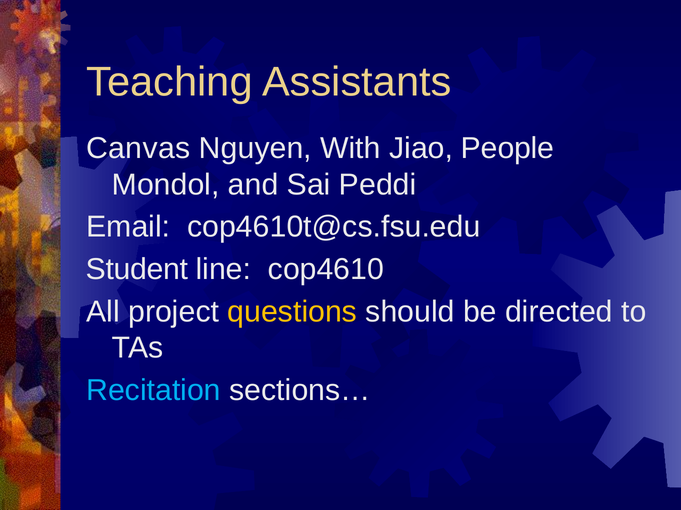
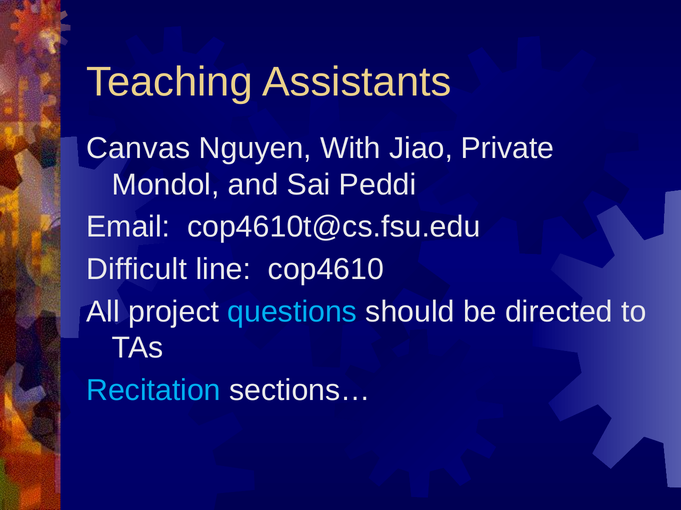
People: People -> Private
Student: Student -> Difficult
questions colour: yellow -> light blue
